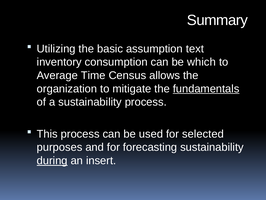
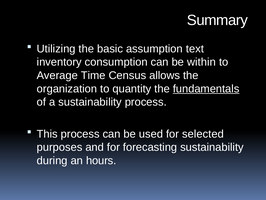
which: which -> within
mitigate: mitigate -> quantity
during underline: present -> none
insert: insert -> hours
